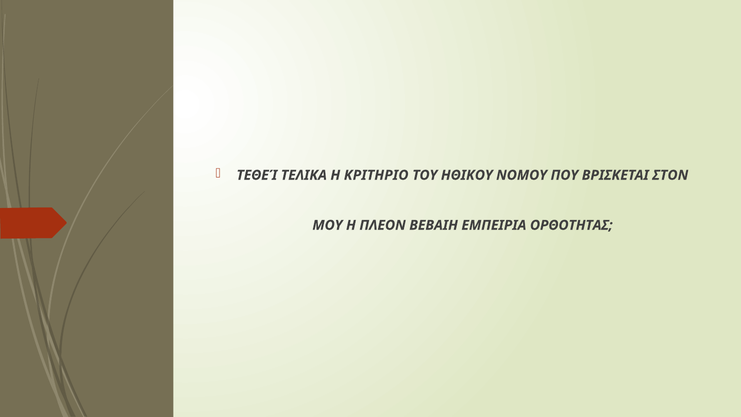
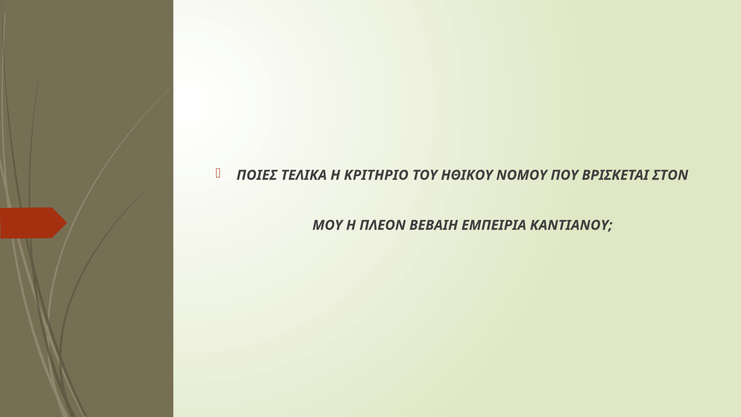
ΤΕΘΕΊ: ΤΕΘΕΊ -> ΠΟΙΕΣ
ΟΡΘΟΤΗΤΑΣ: ΟΡΘΟΤΗΤΑΣ -> ΚΑΝΤΙΑΝΟΥ
